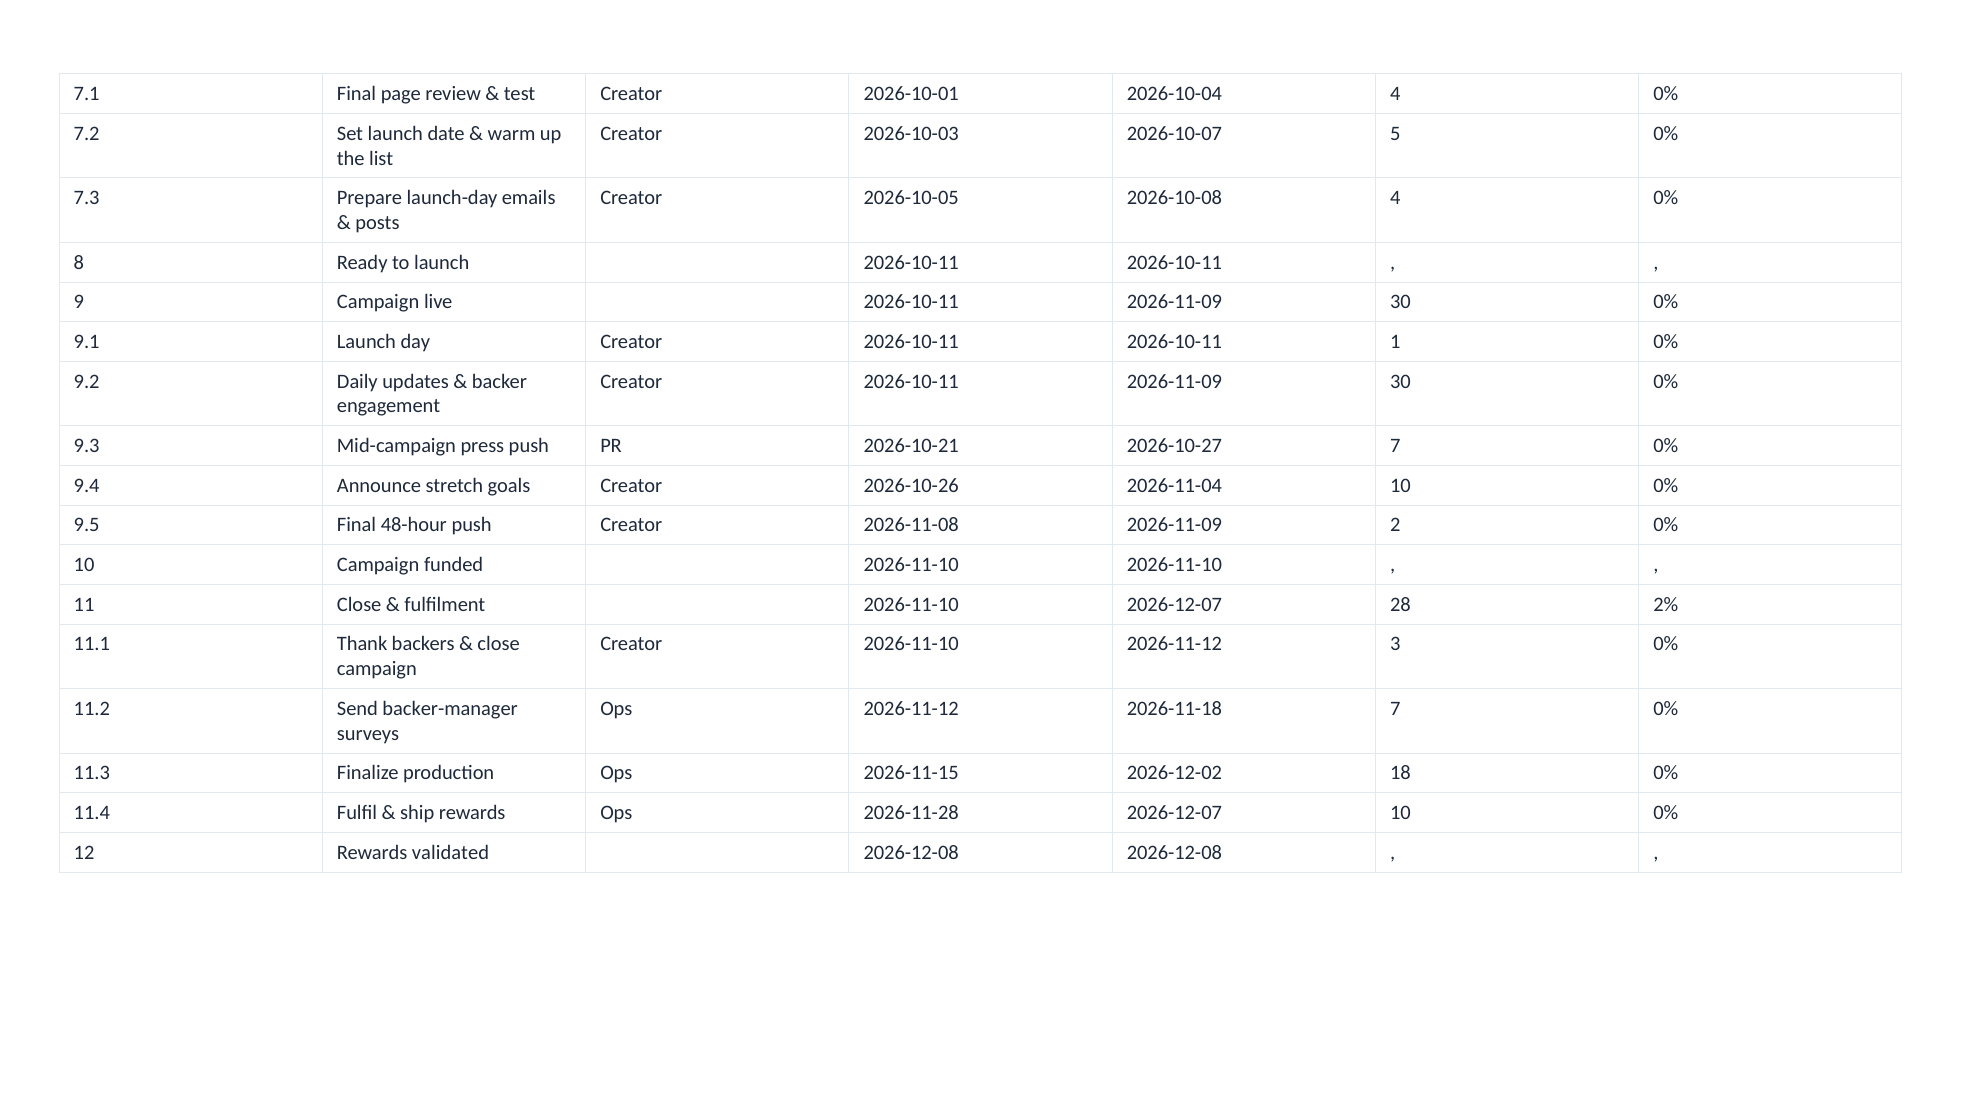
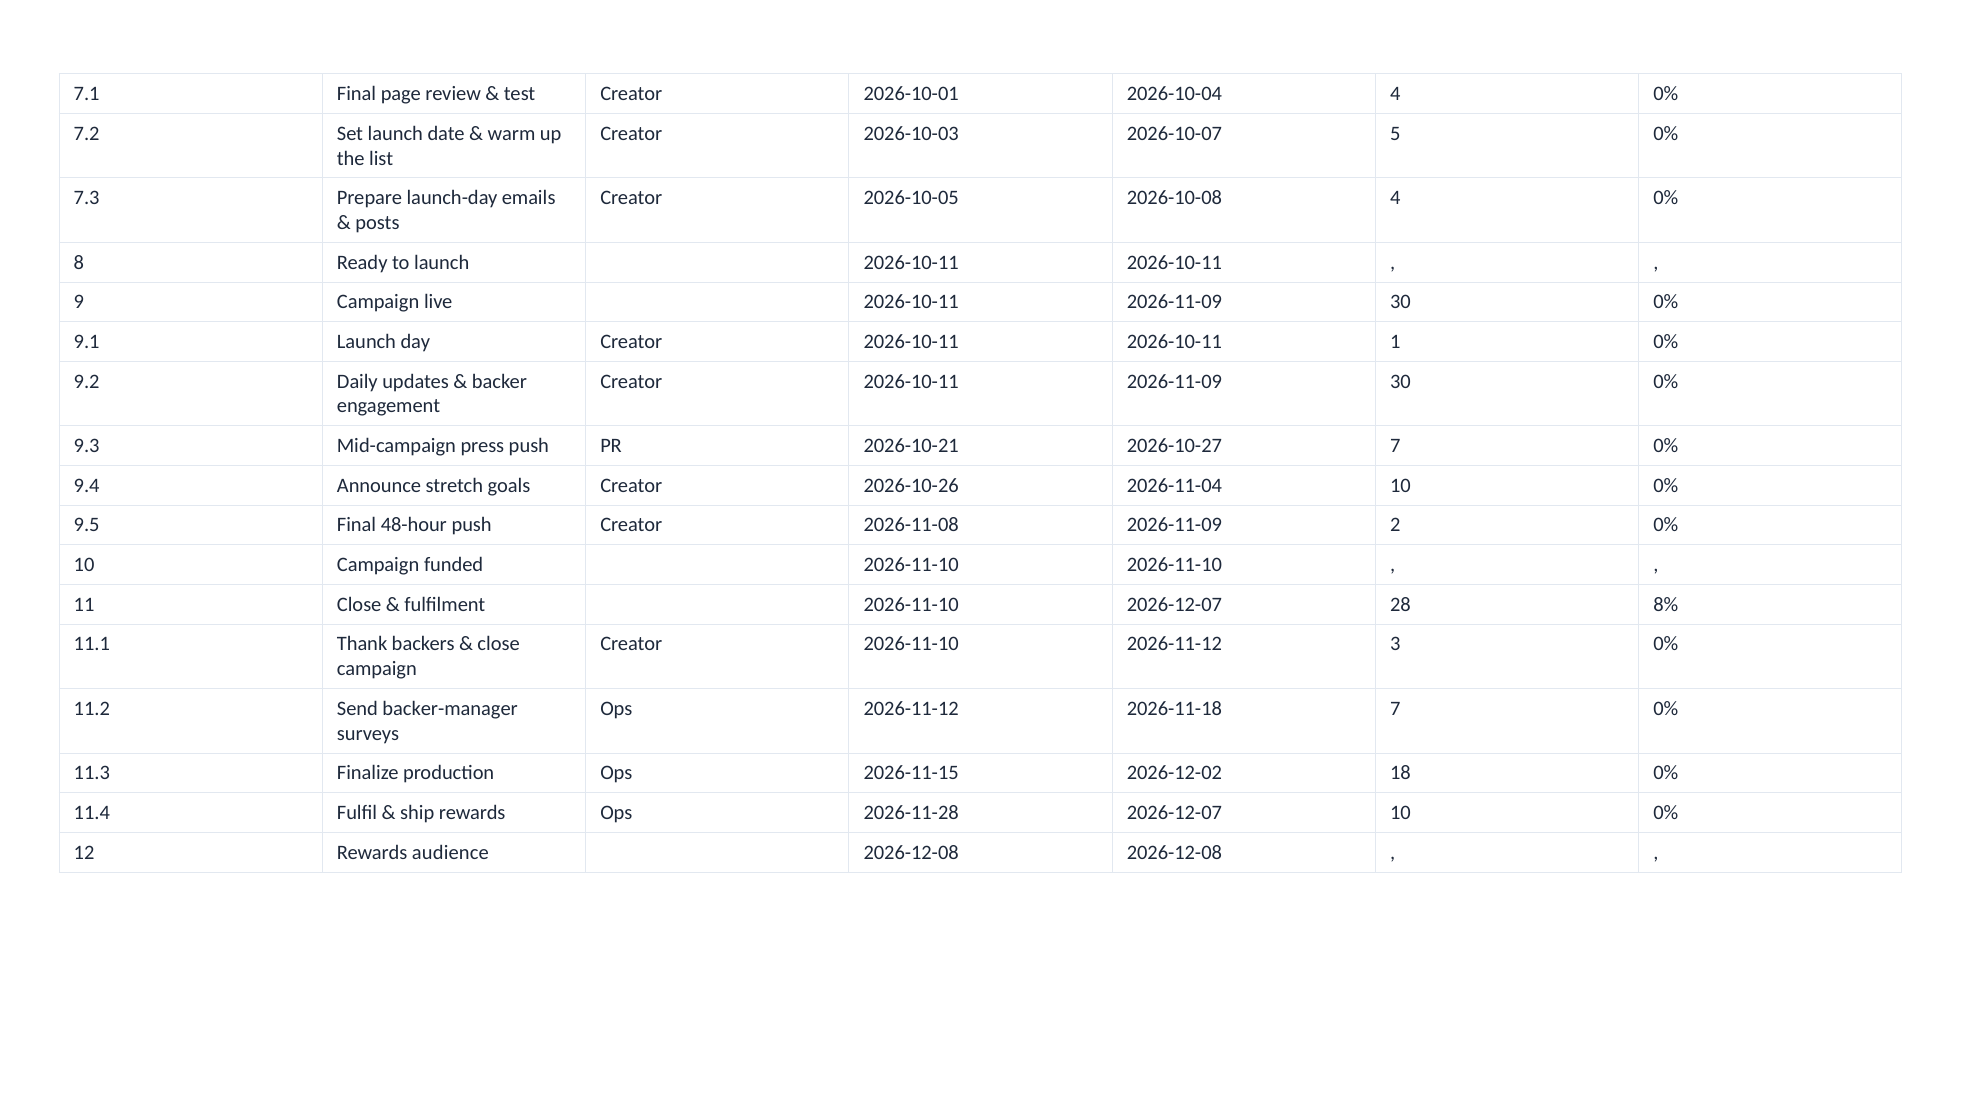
2%: 2% -> 8%
validated: validated -> audience
